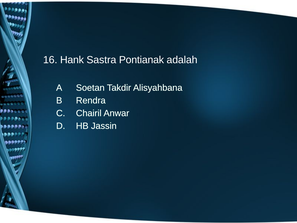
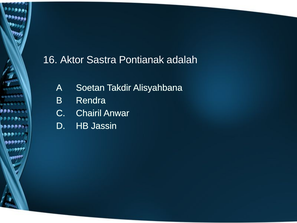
Hank: Hank -> Aktor
